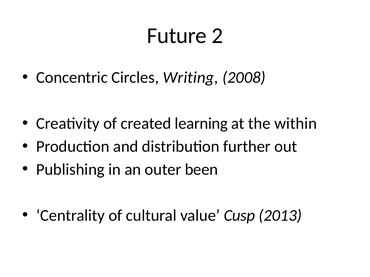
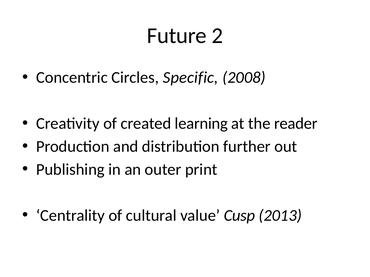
Writing: Writing -> Specific
within: within -> reader
been: been -> print
